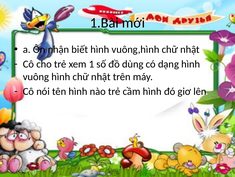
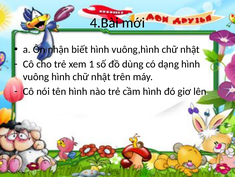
1.Bài: 1.Bài -> 4.Bài
